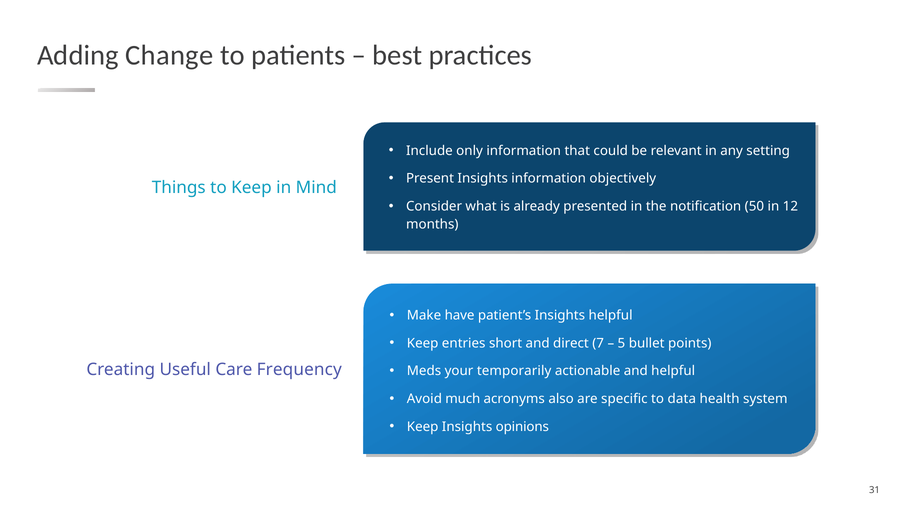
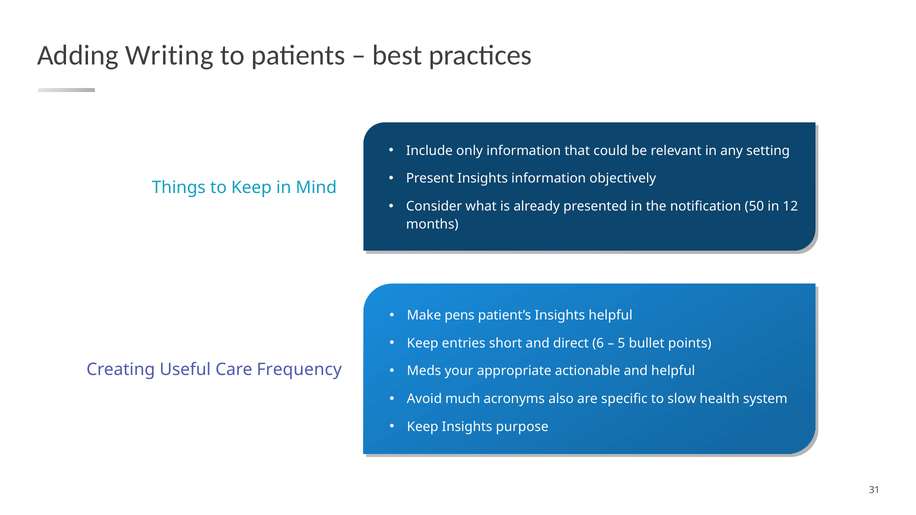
Change: Change -> Writing
have: have -> pens
7: 7 -> 6
temporarily: temporarily -> appropriate
data: data -> slow
opinions: opinions -> purpose
